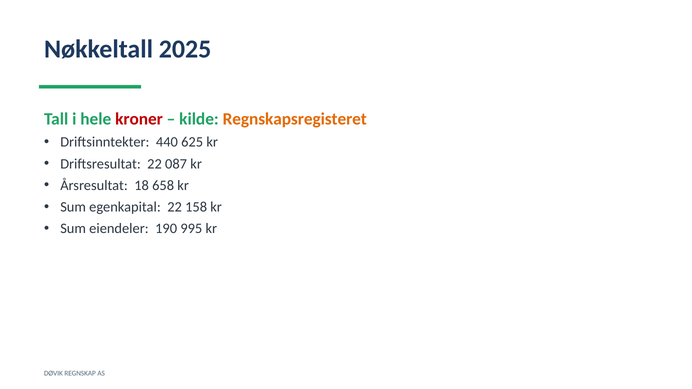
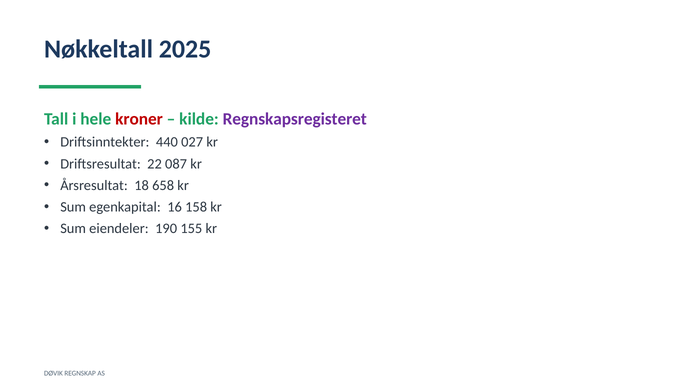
Regnskapsregisteret colour: orange -> purple
625: 625 -> 027
egenkapital 22: 22 -> 16
995: 995 -> 155
